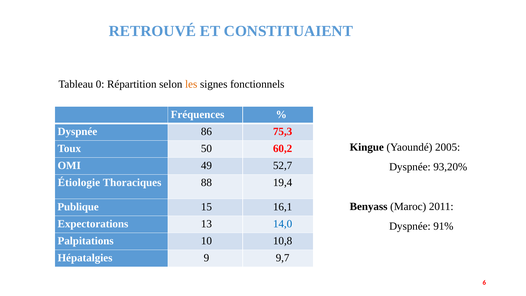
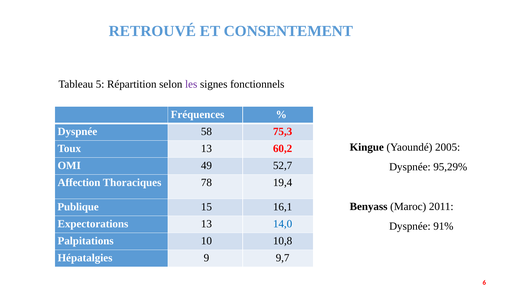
CONSTITUAIENT: CONSTITUAIENT -> CONSENTEMENT
0: 0 -> 5
les colour: orange -> purple
86: 86 -> 58
Toux 50: 50 -> 13
93,20%: 93,20% -> 95,29%
Étiologie: Étiologie -> Affection
88: 88 -> 78
